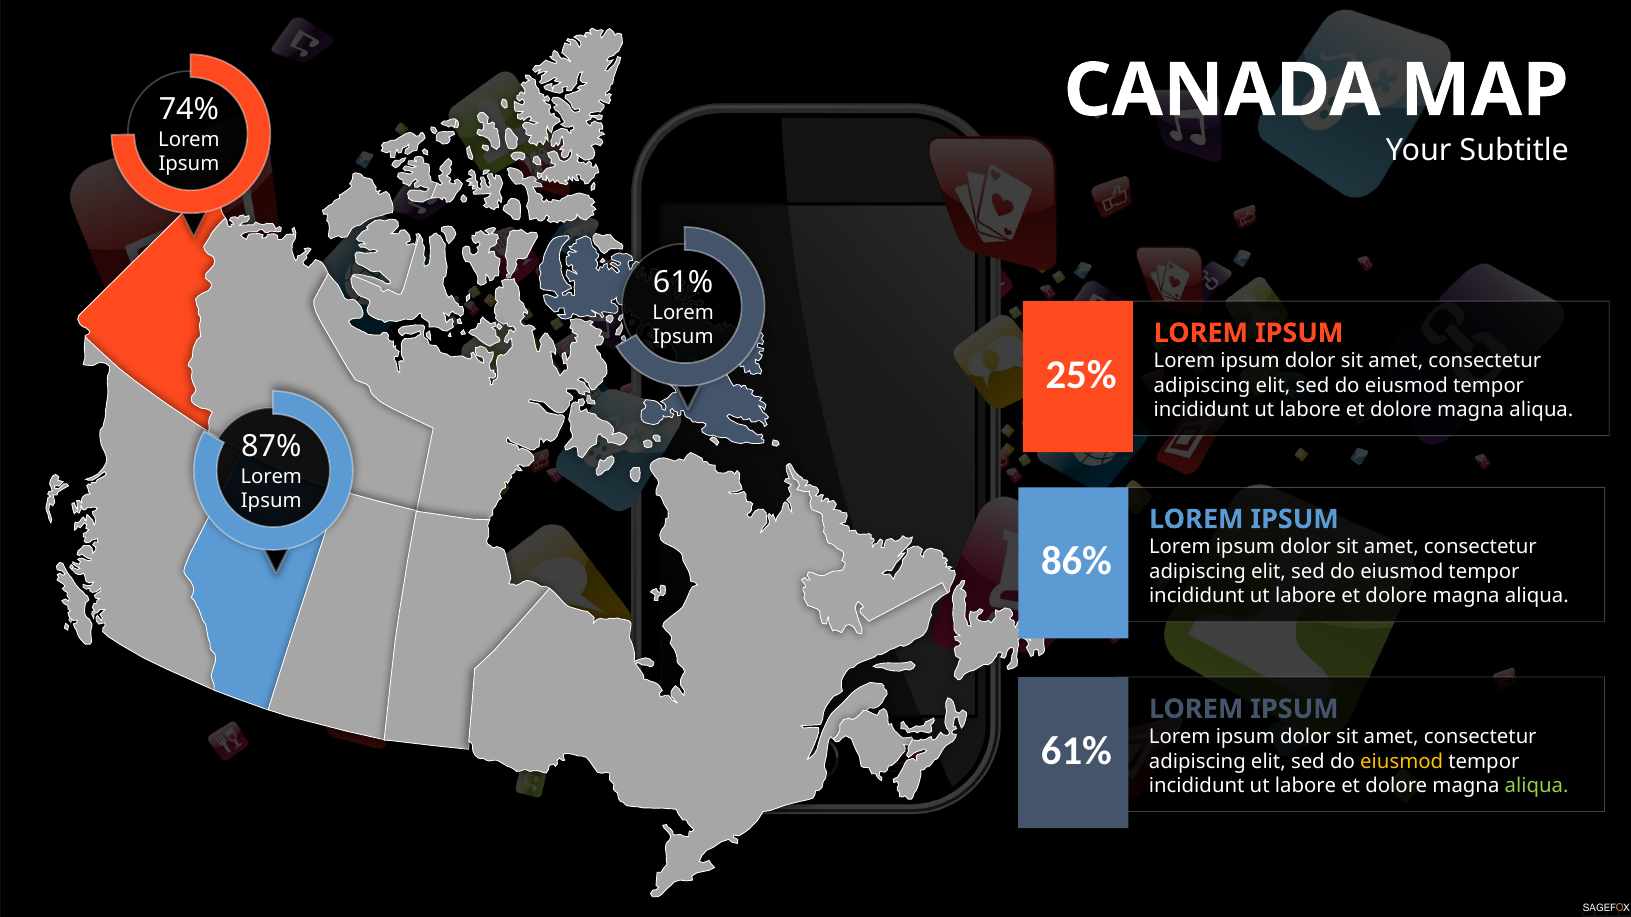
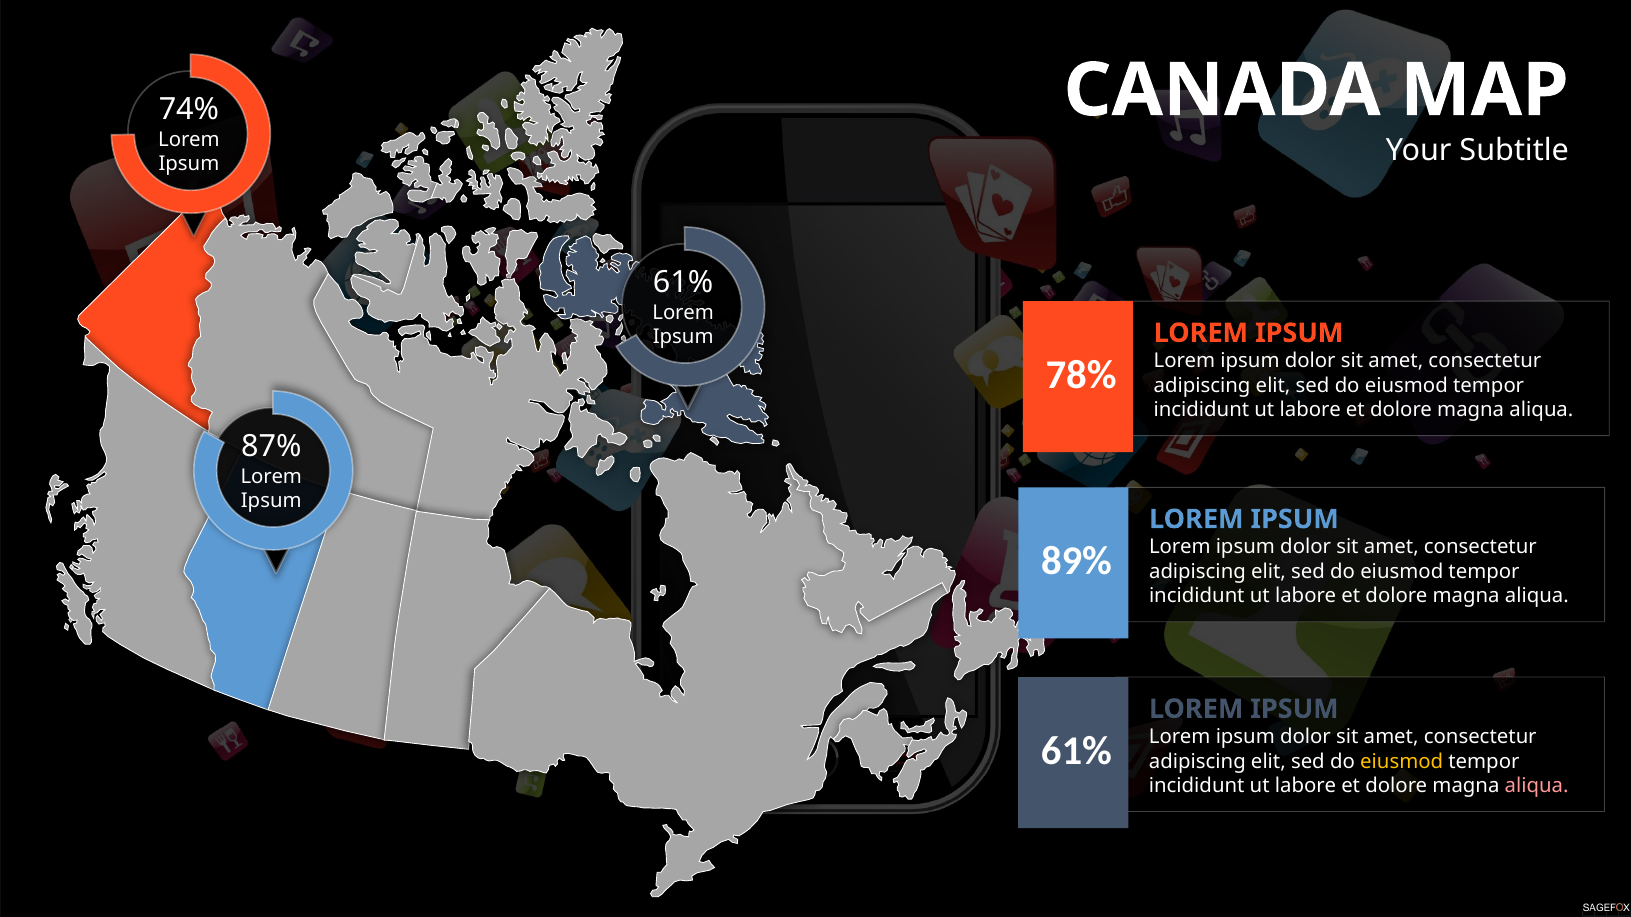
25%: 25% -> 78%
86%: 86% -> 89%
aliqua at (1537, 786) colour: light green -> pink
